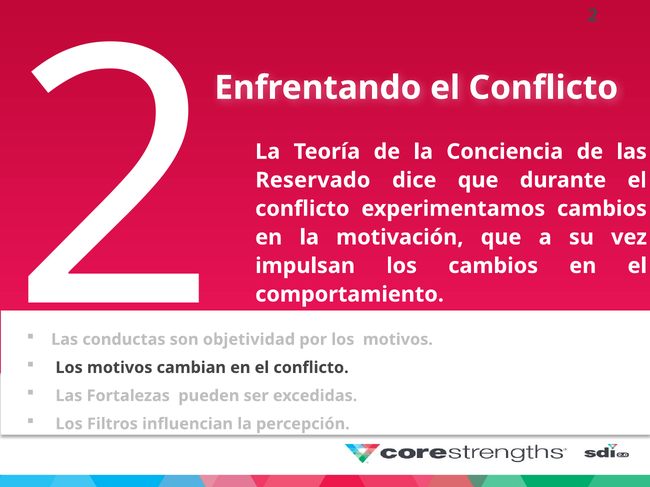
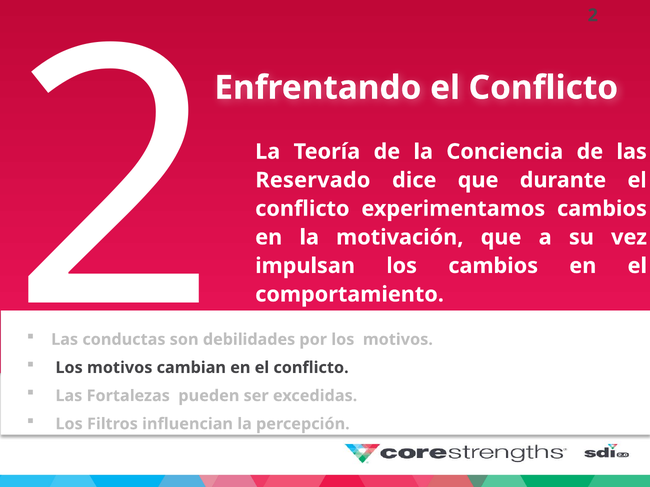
objetividad: objetividad -> debilidades
